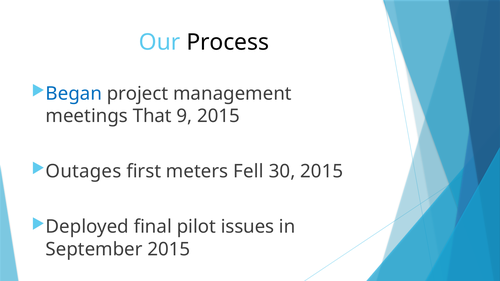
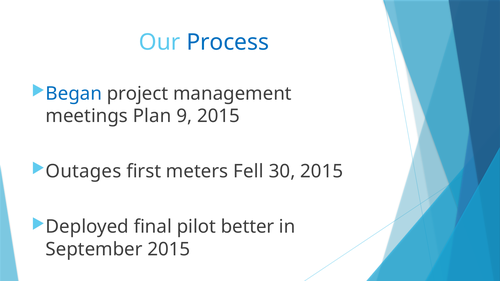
Process colour: black -> blue
That: That -> Plan
issues: issues -> better
